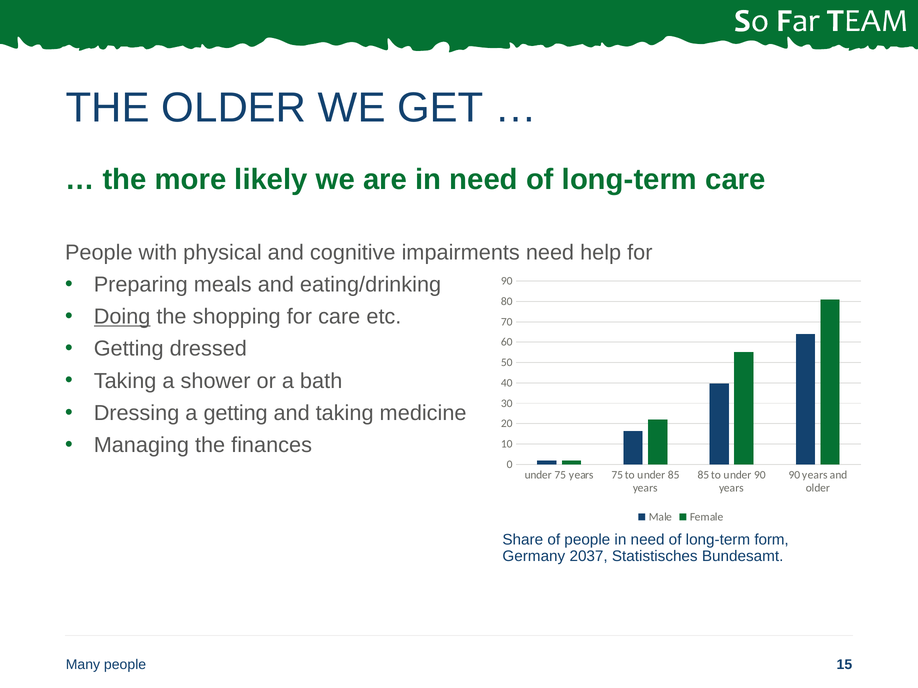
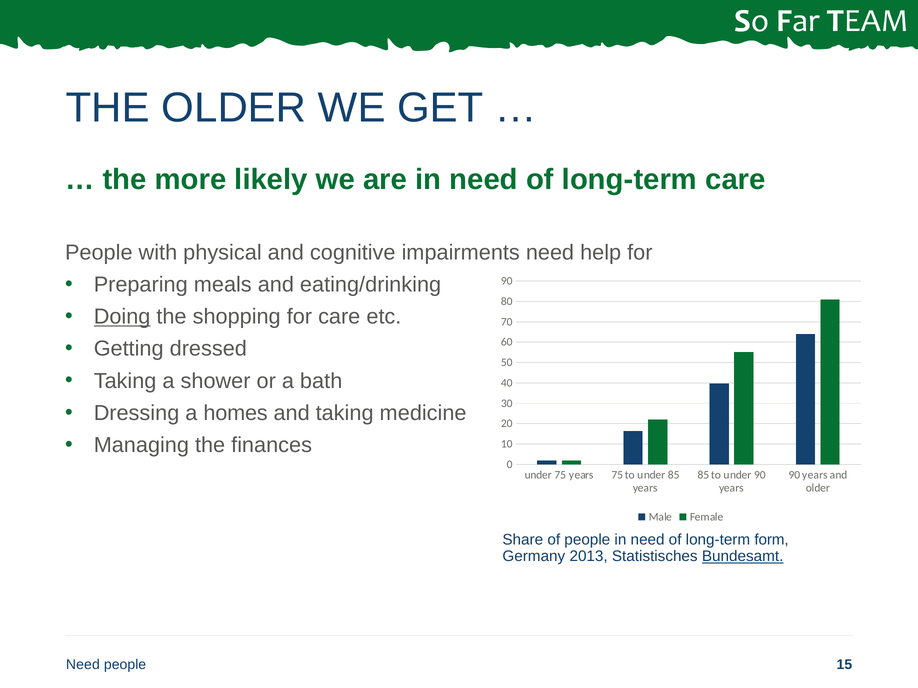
a getting: getting -> homes
2037: 2037 -> 2013
Bundesamt underline: none -> present
Many at (83, 665): Many -> Need
